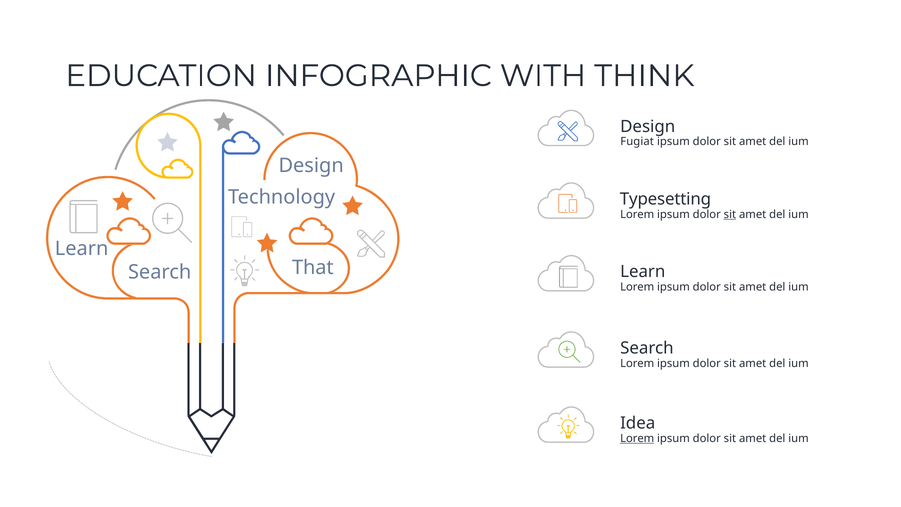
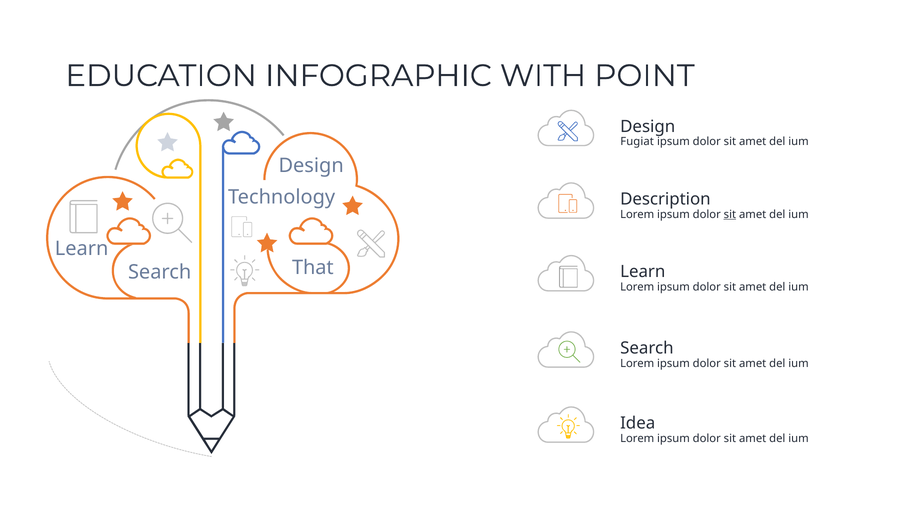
THINK: THINK -> POINT
Typesetting: Typesetting -> Description
Lorem at (637, 438) underline: present -> none
